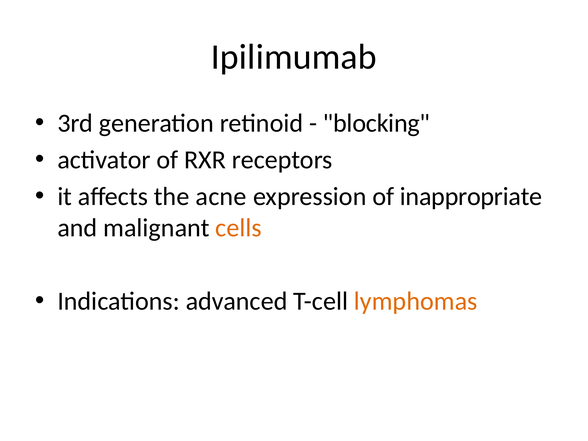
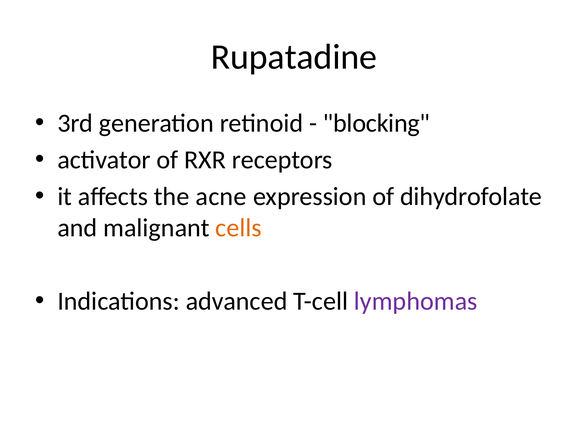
Ipilimumab: Ipilimumab -> Rupatadine
inappropriate: inappropriate -> dihydrofolate
lymphomas colour: orange -> purple
